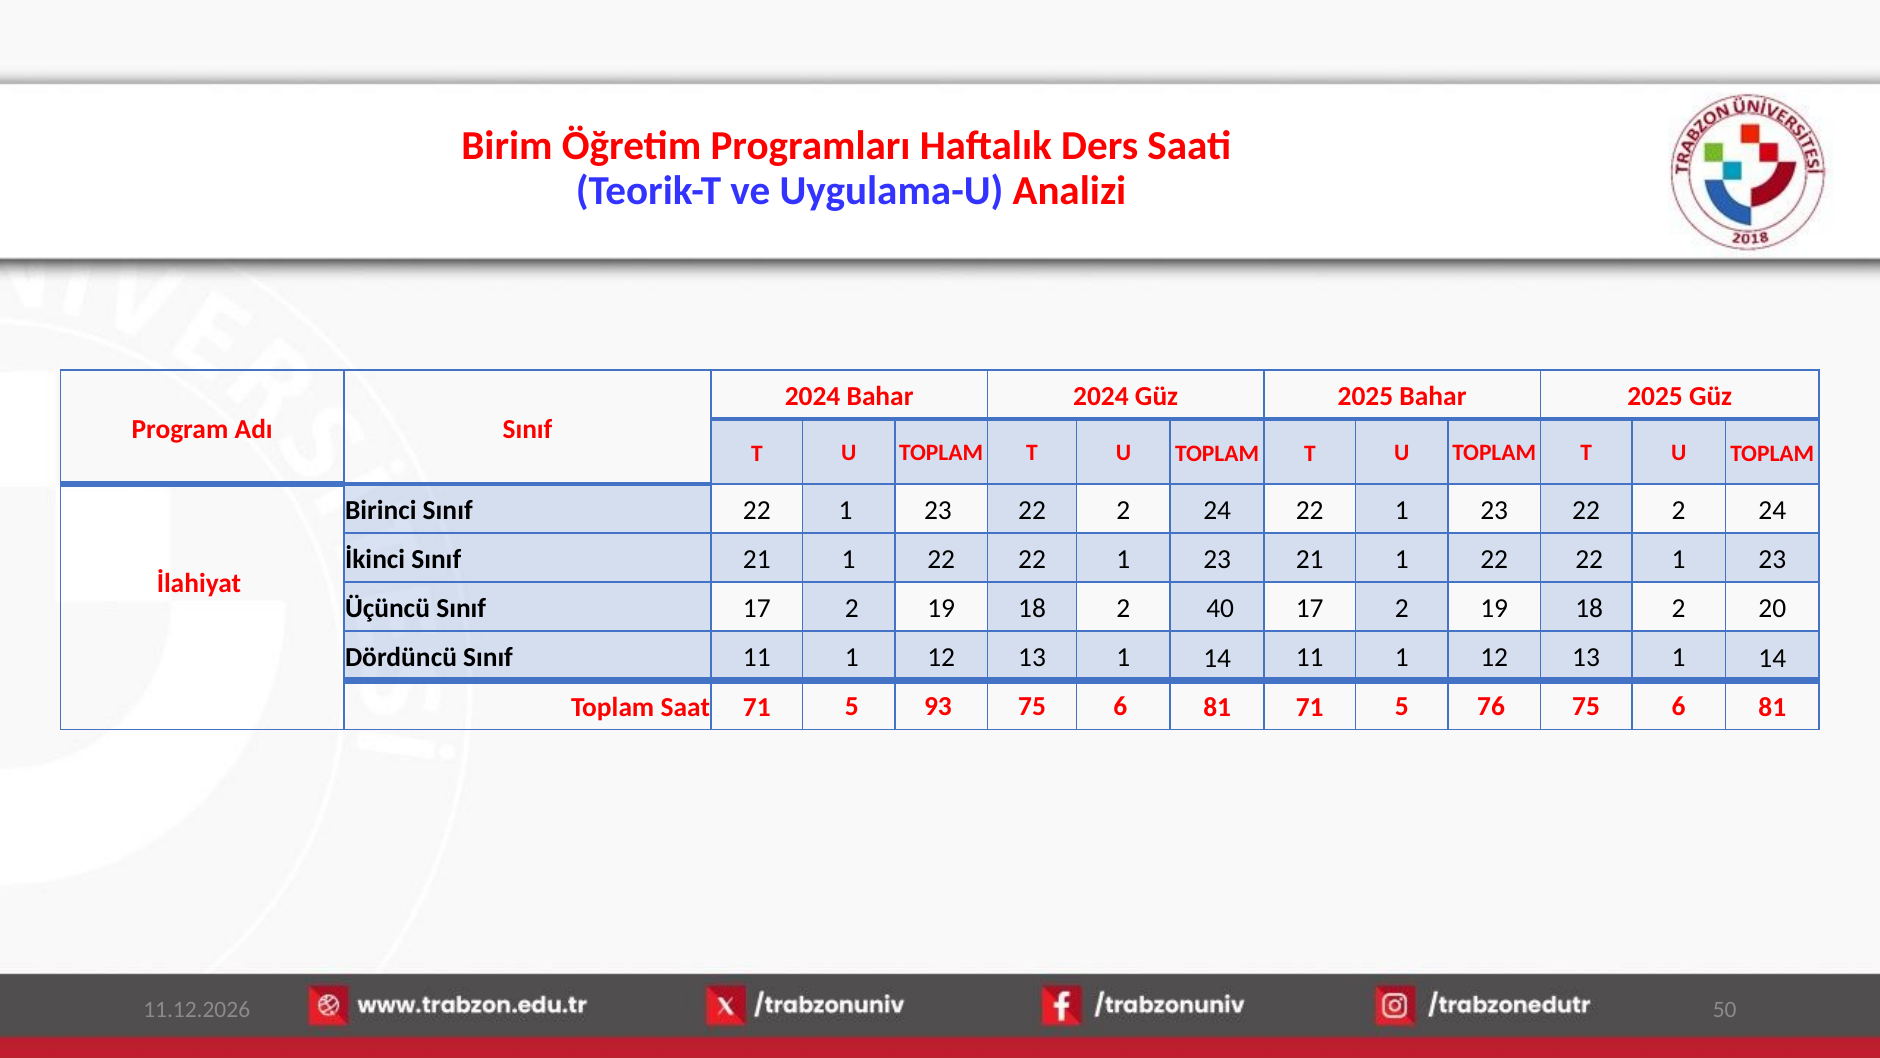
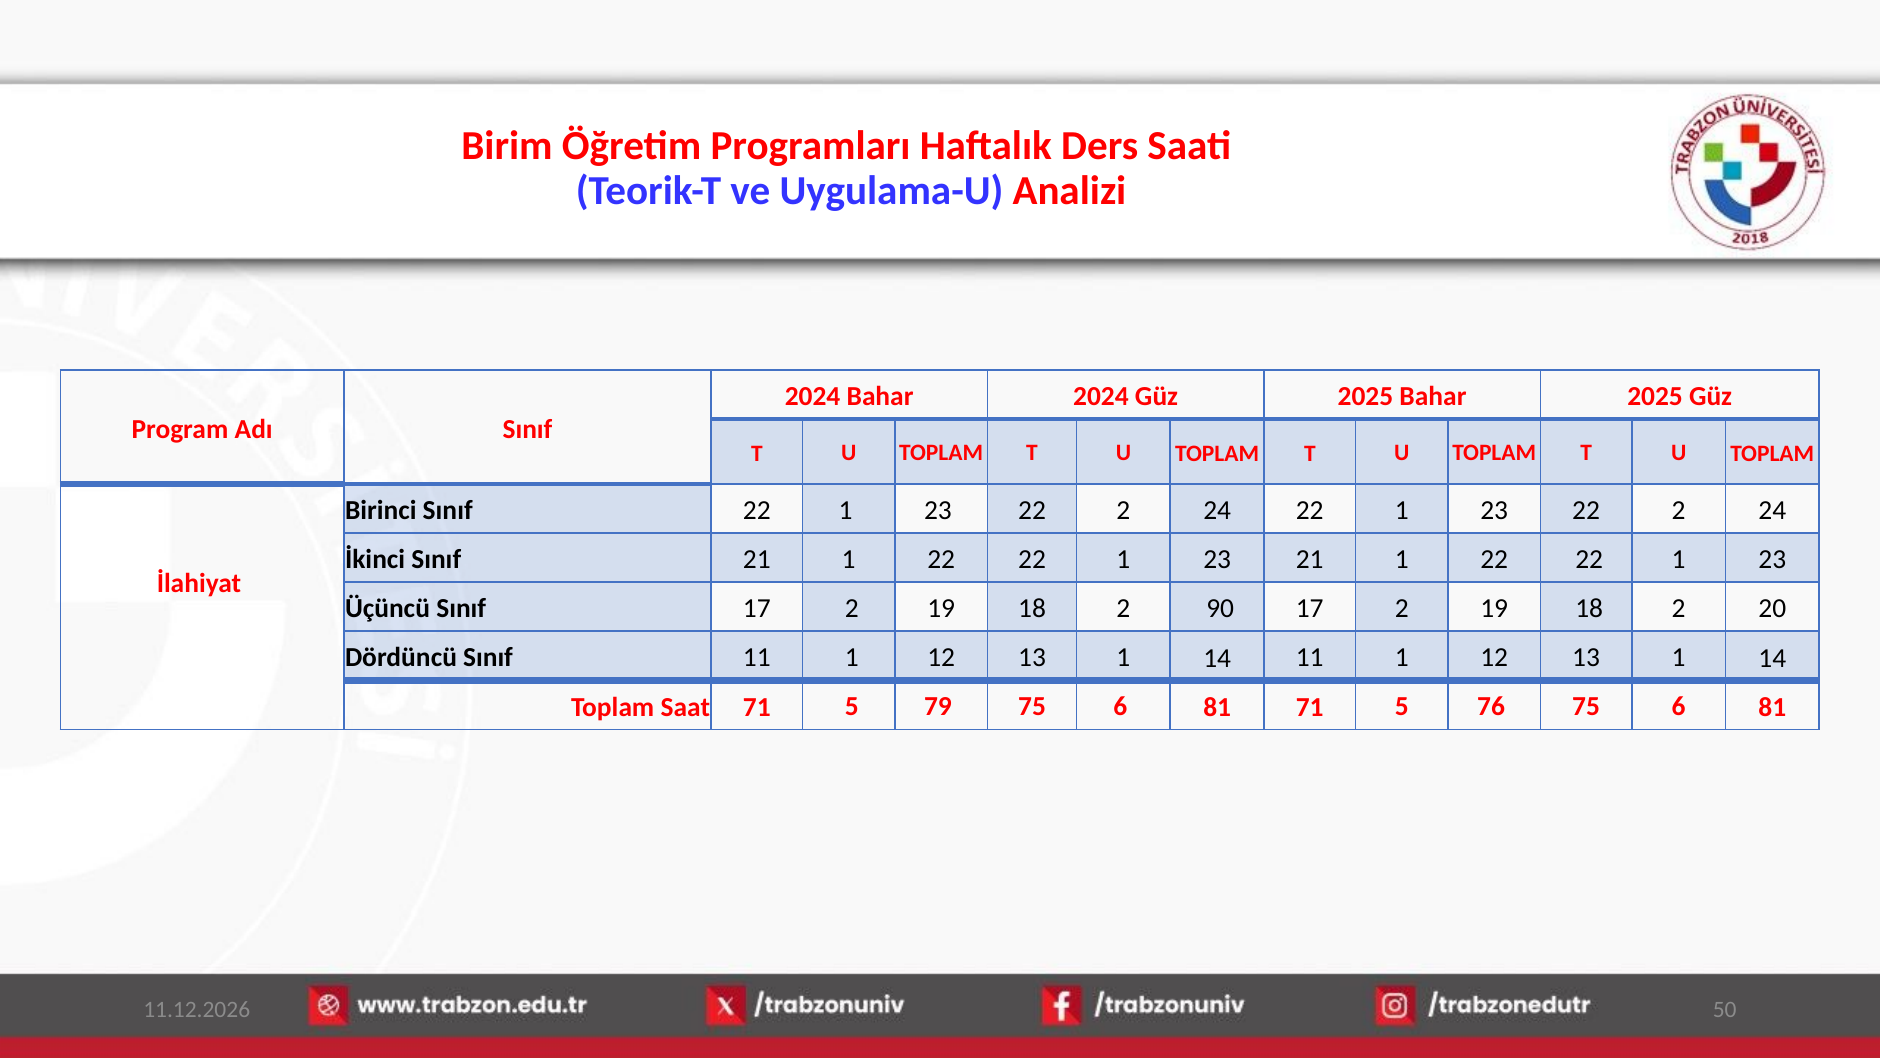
40: 40 -> 90
93: 93 -> 79
